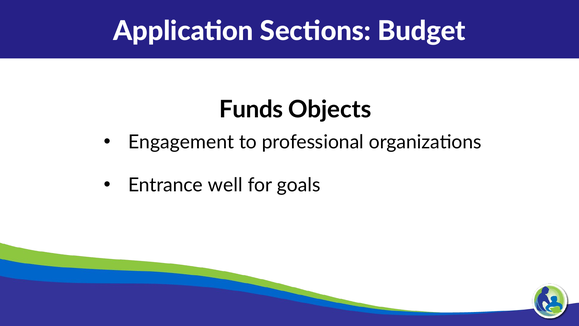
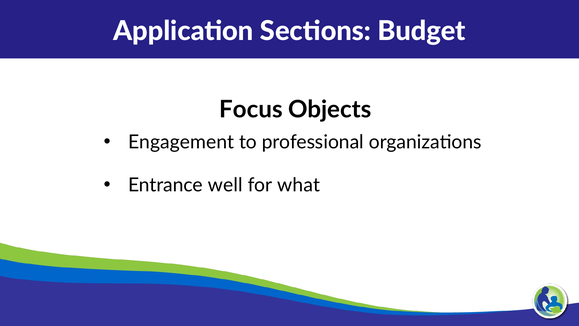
Funds: Funds -> Focus
goals: goals -> what
